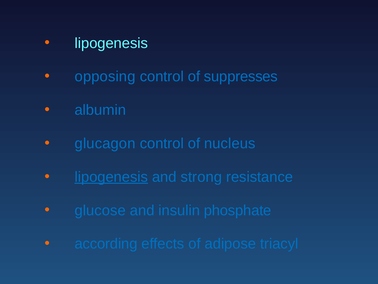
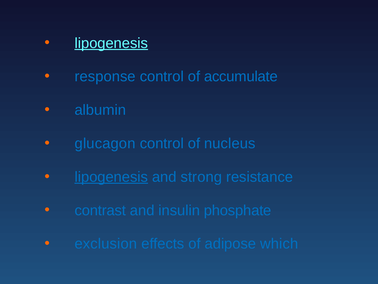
lipogenesis at (111, 43) underline: none -> present
opposing: opposing -> response
suppresses: suppresses -> accumulate
glucose: glucose -> contrast
according: according -> exclusion
triacyl: triacyl -> which
